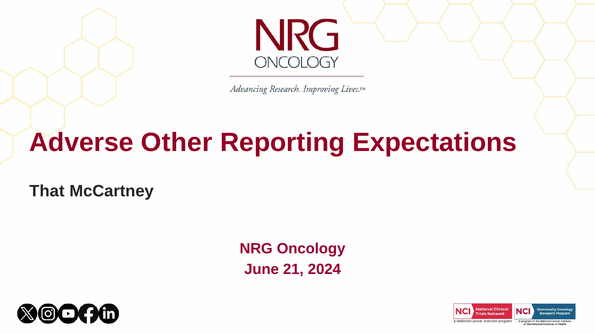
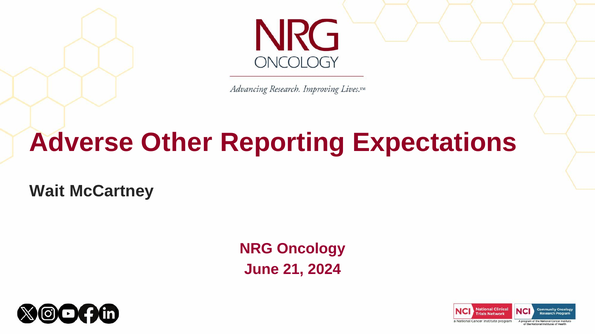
That: That -> Wait
